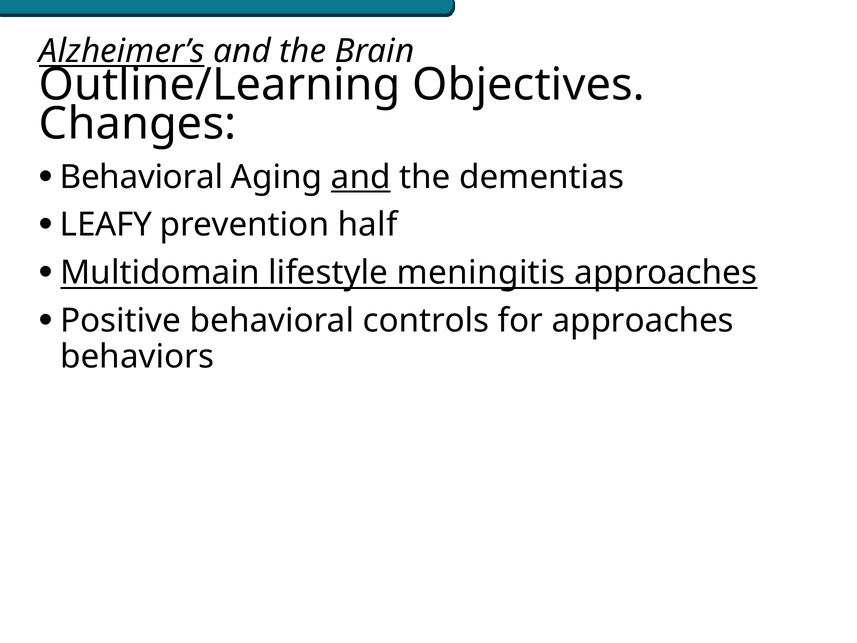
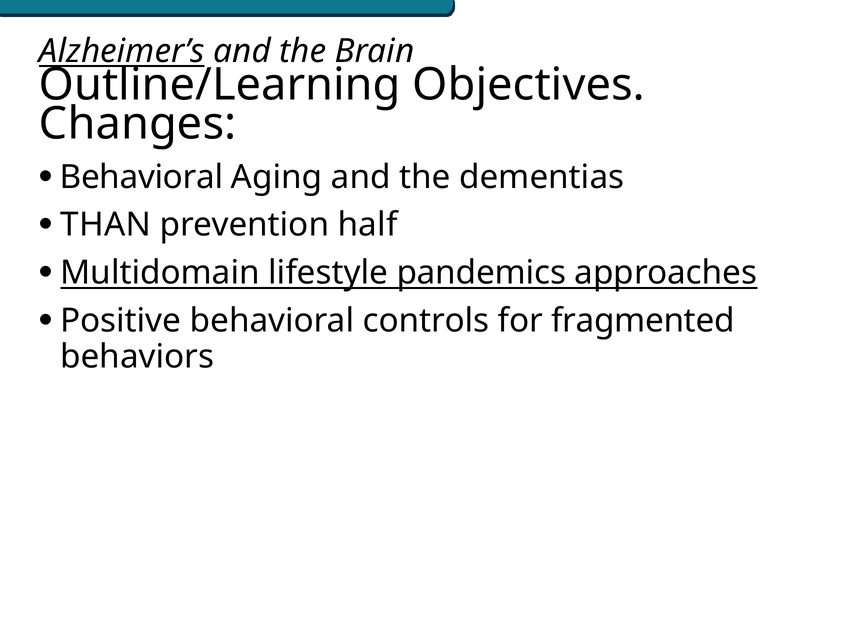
and at (361, 177) underline: present -> none
LEAFY: LEAFY -> THAN
meningitis: meningitis -> pandemics
for approaches: approaches -> fragmented
